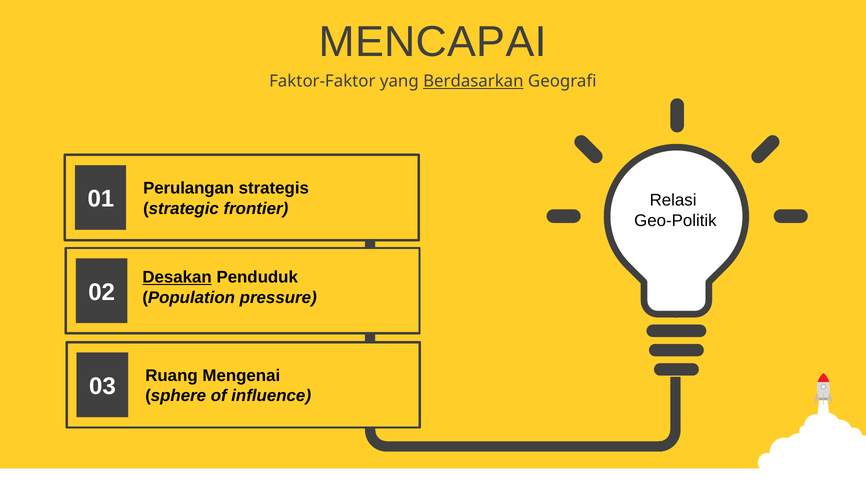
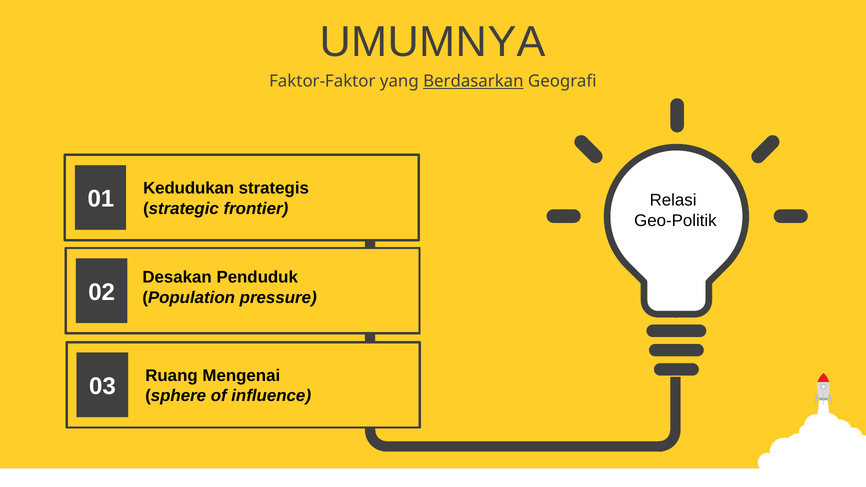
MENCAPAI: MENCAPAI -> UMUMNYA
Perulangan: Perulangan -> Kedudukan
Desakan underline: present -> none
